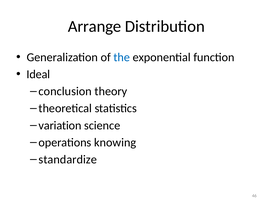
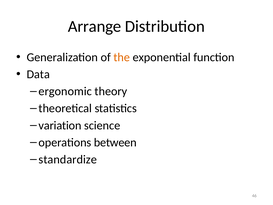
the colour: blue -> orange
Ideal: Ideal -> Data
conclusion: conclusion -> ergonomic
knowing: knowing -> between
